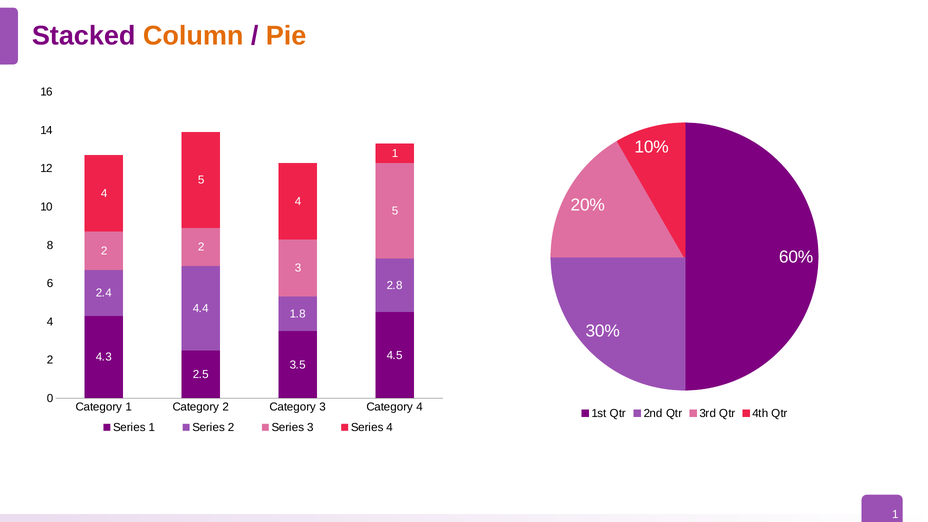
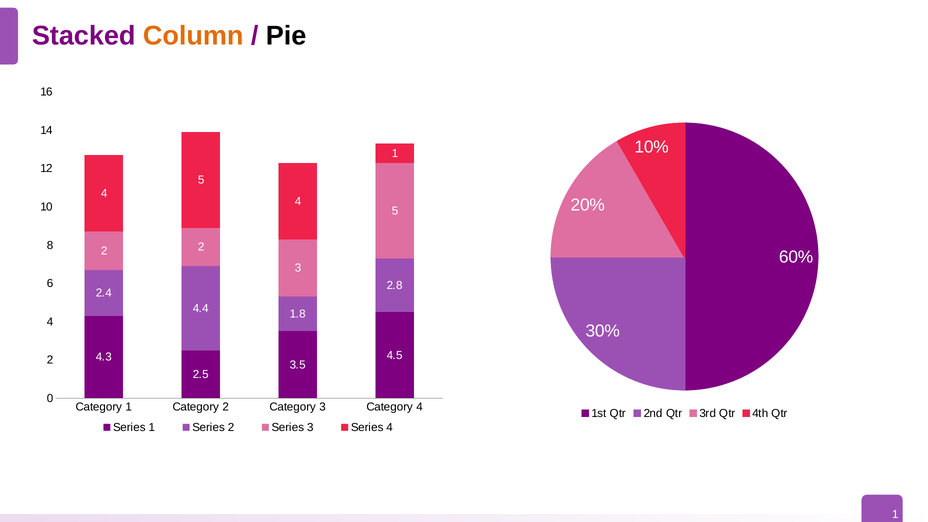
Pie colour: orange -> black
